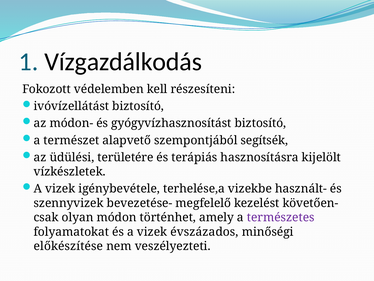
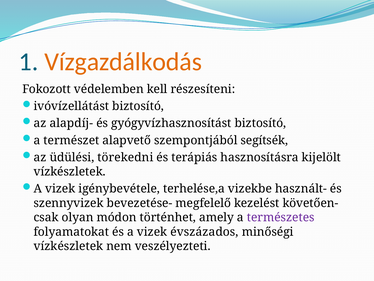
Vízgazdálkodás colour: black -> orange
módon-: módon- -> alapdíj-
területére: területére -> törekedni
előkészítése at (68, 246): előkészítése -> vízkészletek
